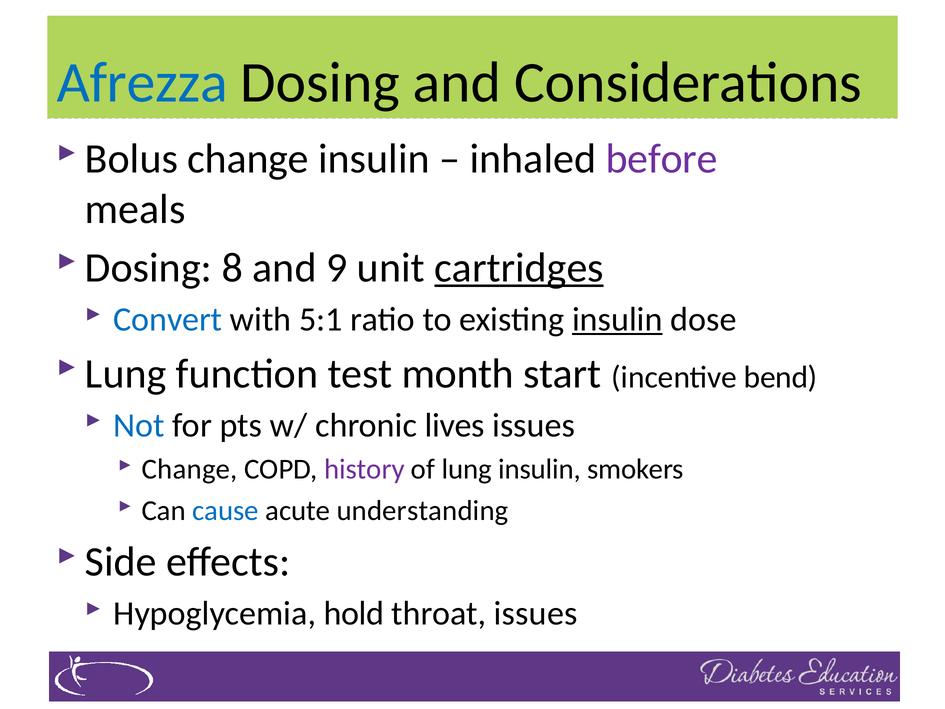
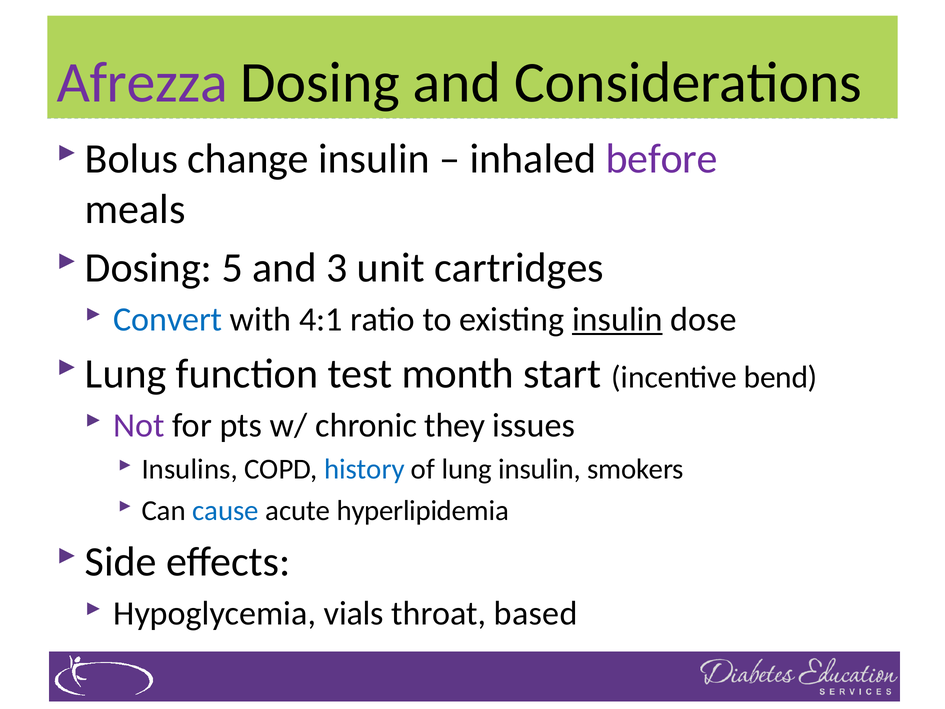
Afrezza colour: blue -> purple
8: 8 -> 5
9: 9 -> 3
cartridges underline: present -> none
5:1: 5:1 -> 4:1
Not colour: blue -> purple
lives: lives -> they
Change at (190, 469): Change -> Insulins
history colour: purple -> blue
understanding: understanding -> hyperlipidemia
hold: hold -> vials
throat issues: issues -> based
